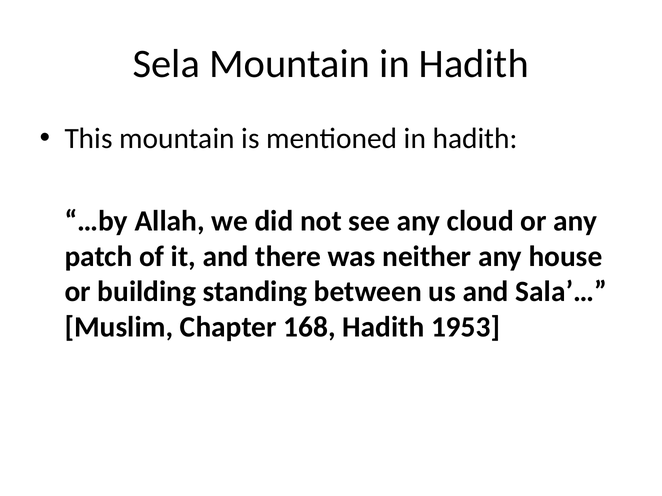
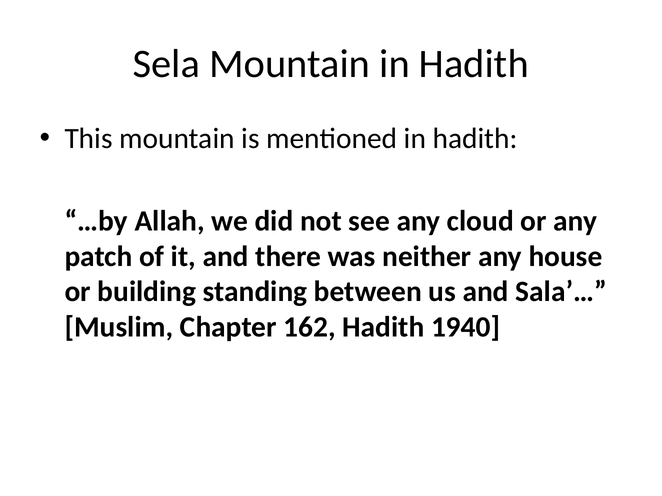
168: 168 -> 162
1953: 1953 -> 1940
